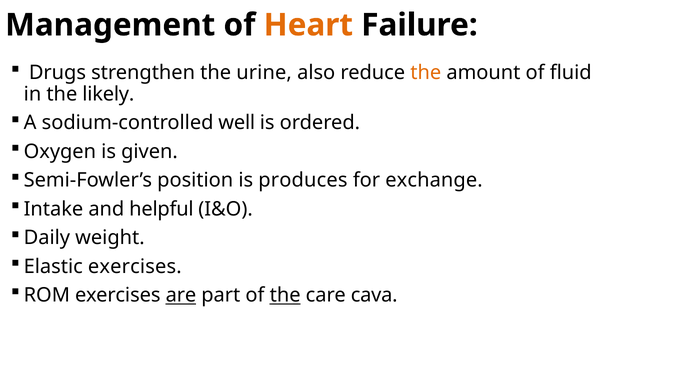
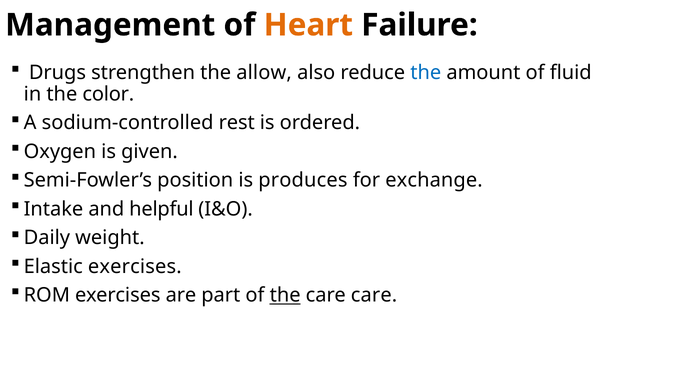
urine: urine -> allow
the at (426, 73) colour: orange -> blue
likely: likely -> color
well: well -> rest
are underline: present -> none
care cava: cava -> care
